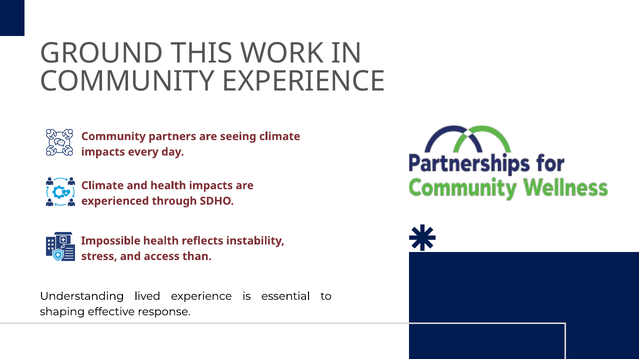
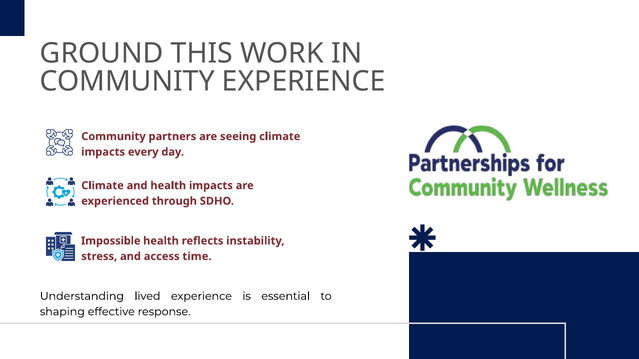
than: than -> time
